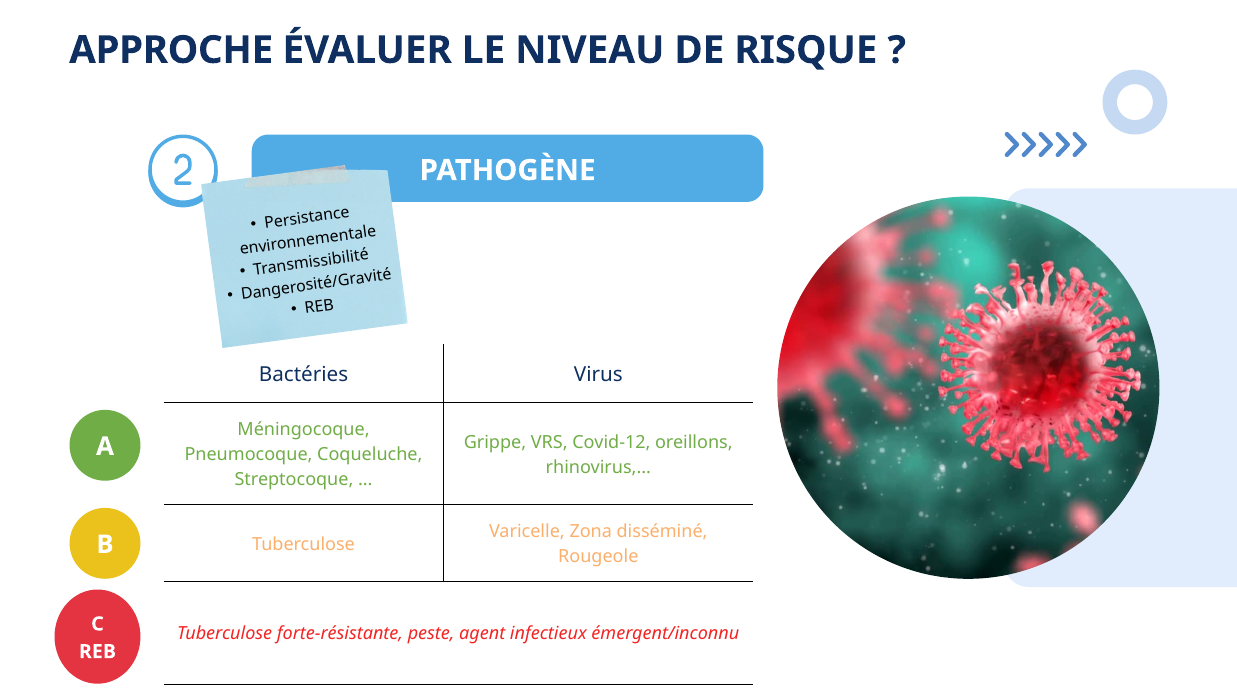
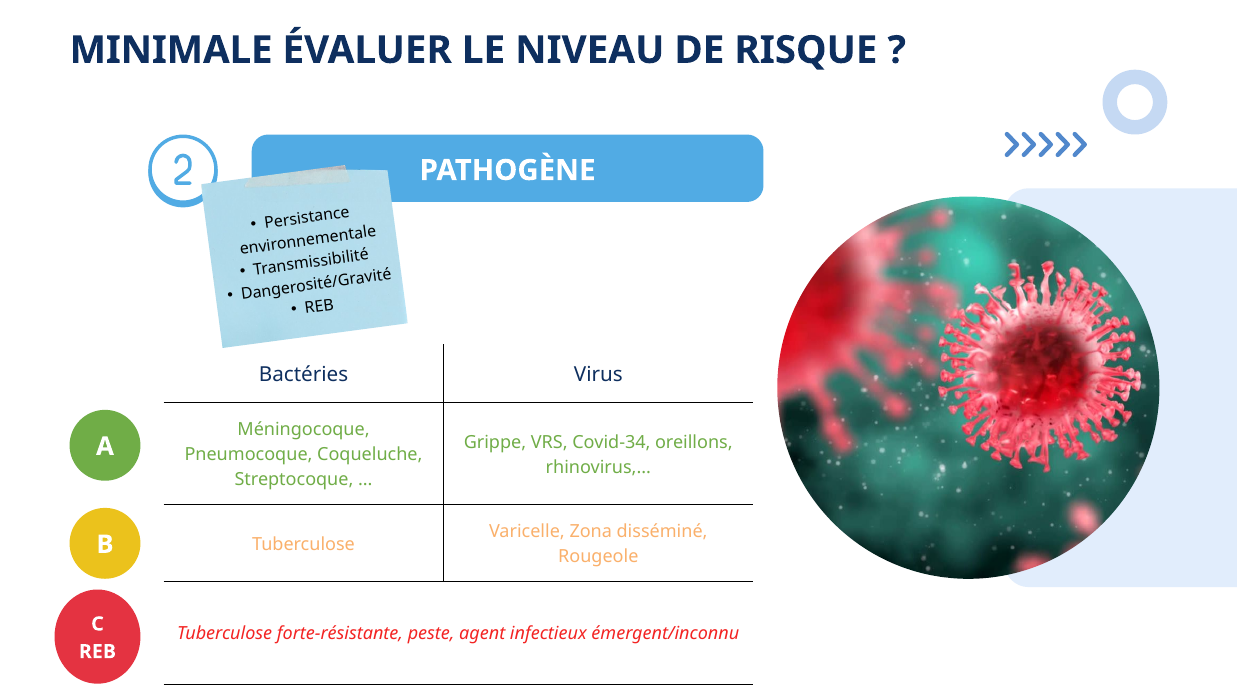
APPROCHE: APPROCHE -> MINIMALE
Covid-12: Covid-12 -> Covid-34
